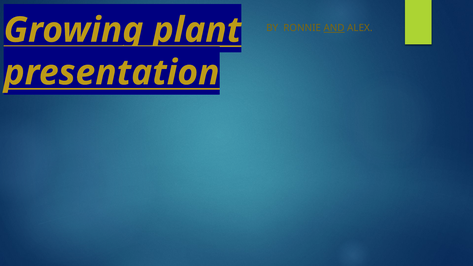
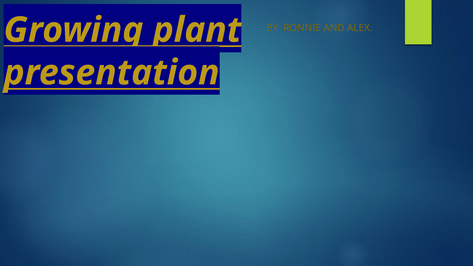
AND underline: present -> none
